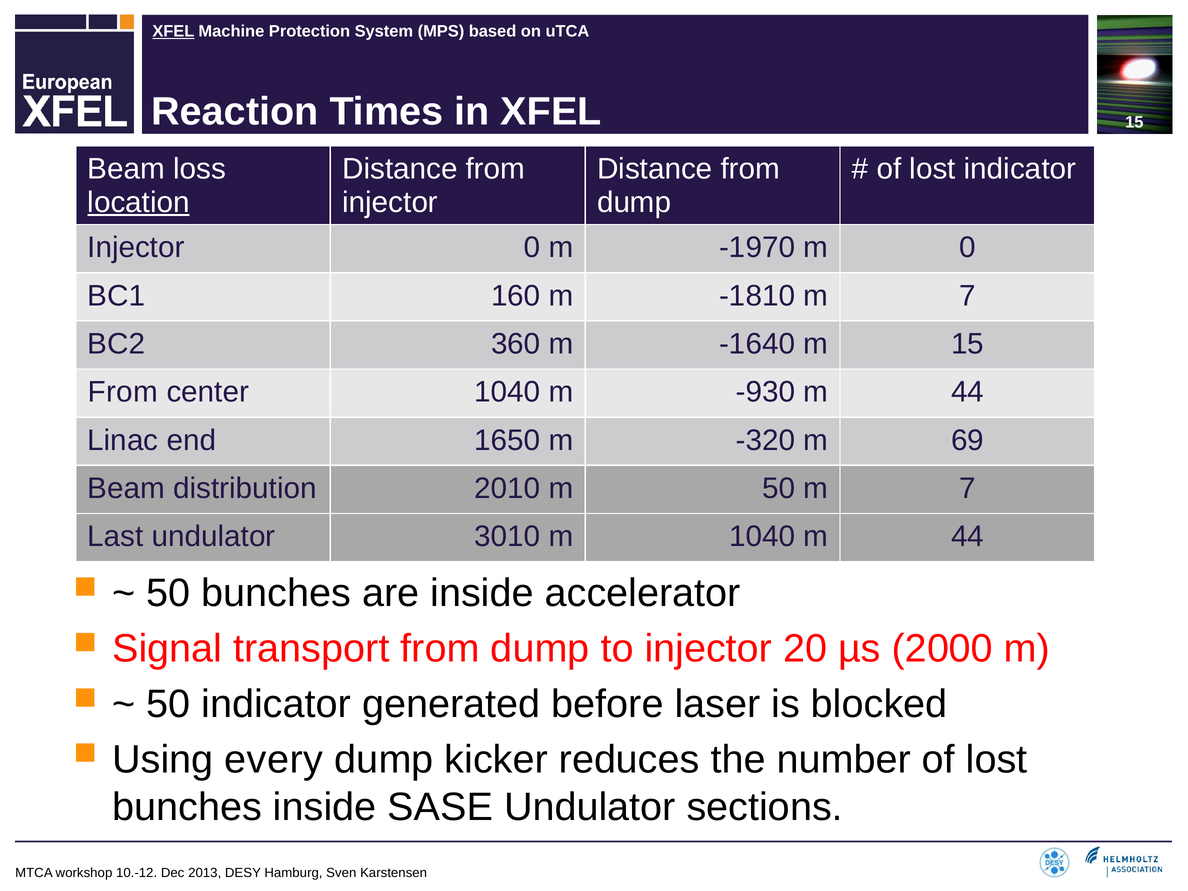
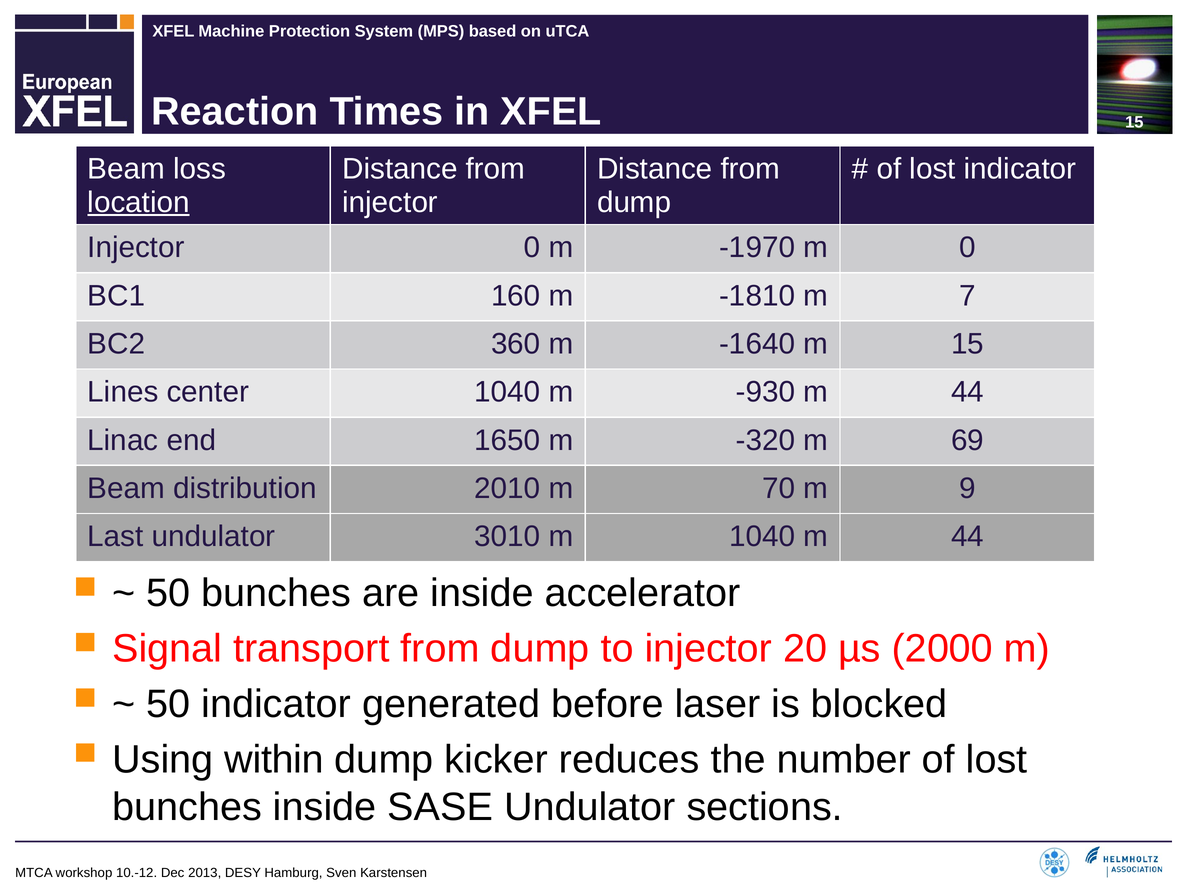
XFEL at (173, 31) underline: present -> none
From at (123, 392): From -> Lines
m 50: 50 -> 70
7 at (967, 488): 7 -> 9
every: every -> within
